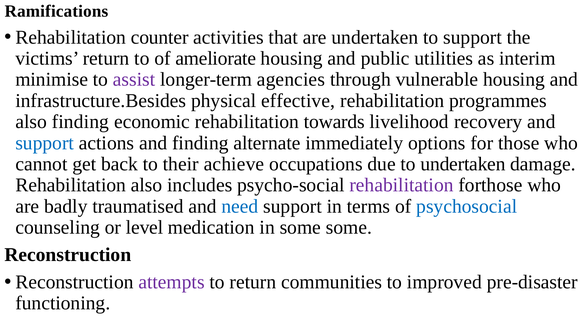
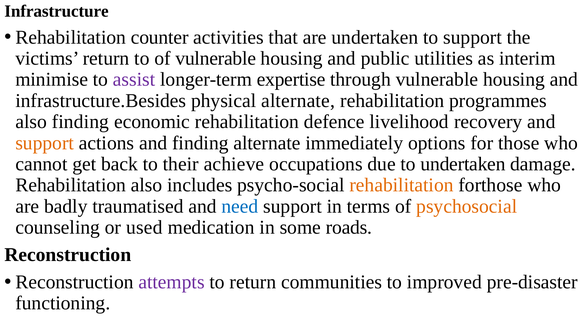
Ramifications: Ramifications -> Infrastructure
of ameliorate: ameliorate -> vulnerable
agencies: agencies -> expertise
physical effective: effective -> alternate
towards: towards -> defence
support at (45, 143) colour: blue -> orange
rehabilitation at (402, 185) colour: purple -> orange
psychosocial colour: blue -> orange
level: level -> used
some some: some -> roads
